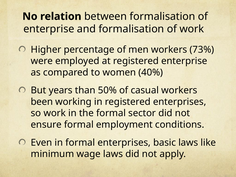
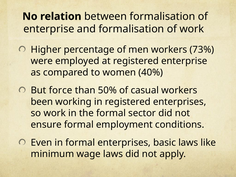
years: years -> force
